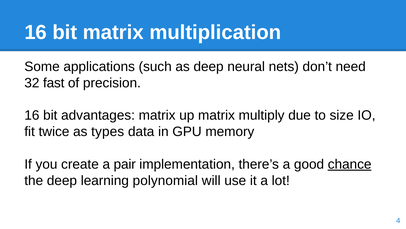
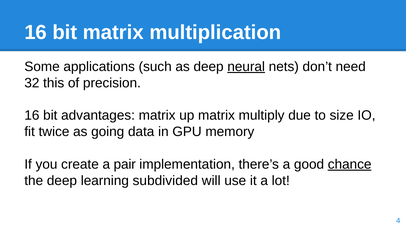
neural underline: none -> present
fast: fast -> this
types: types -> going
polynomial: polynomial -> subdivided
